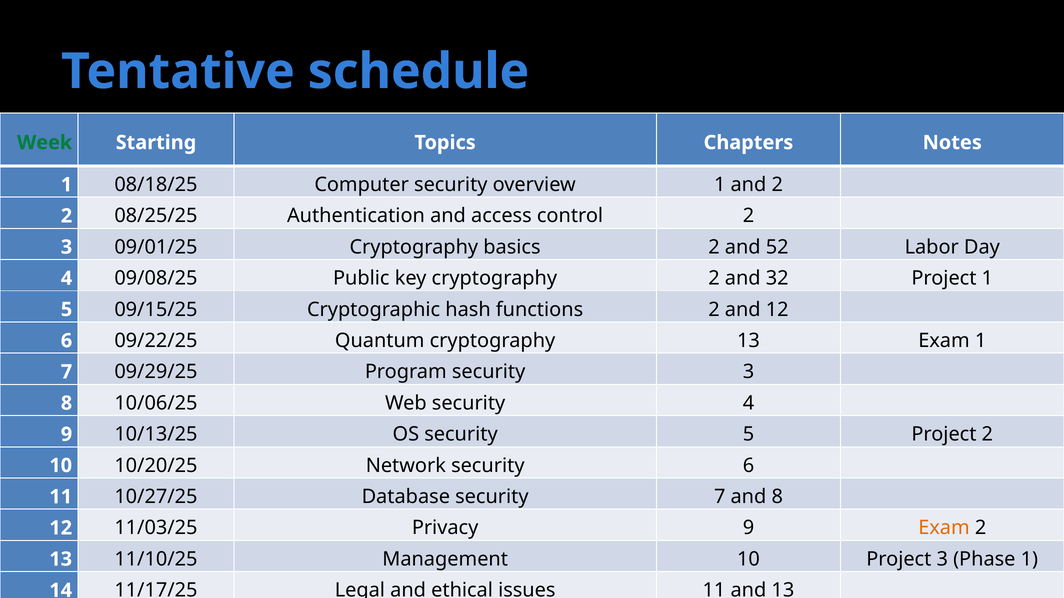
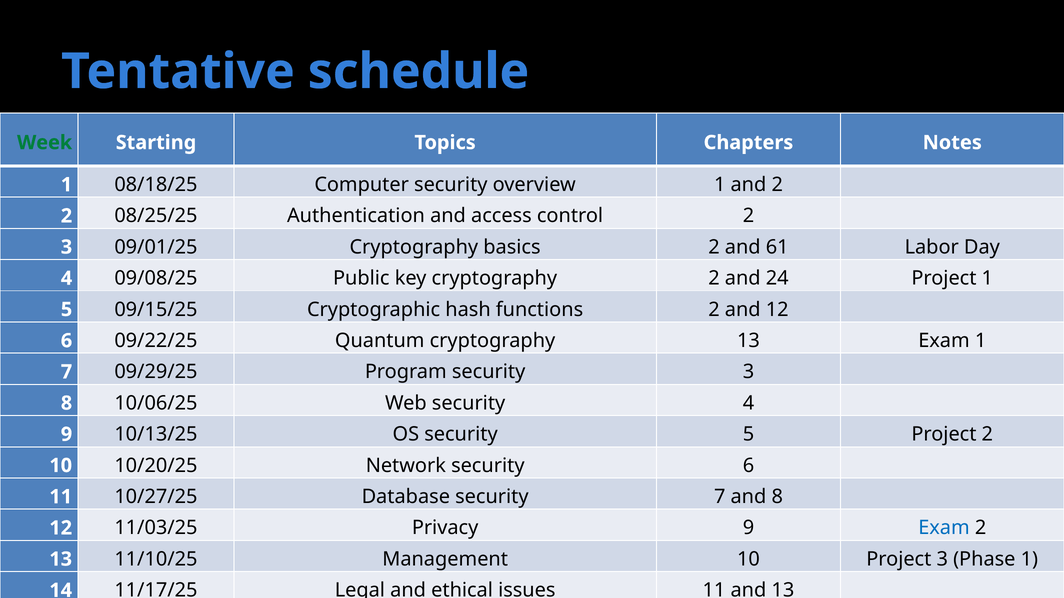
52: 52 -> 61
32: 32 -> 24
Exam at (944, 528) colour: orange -> blue
